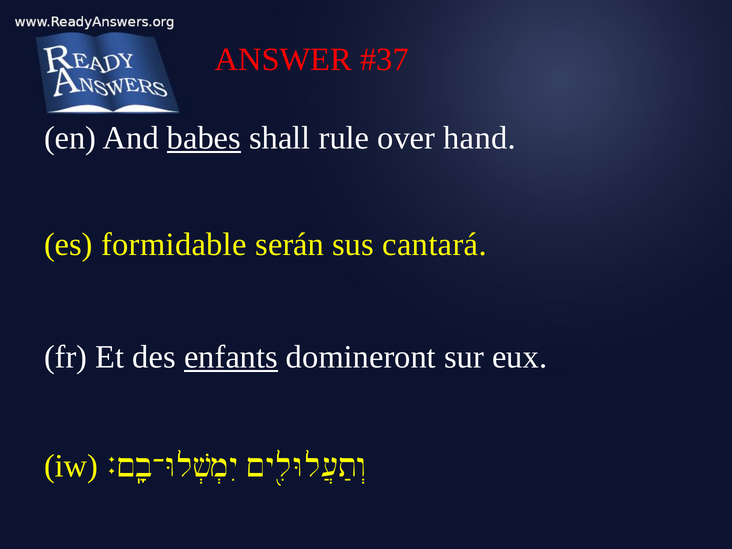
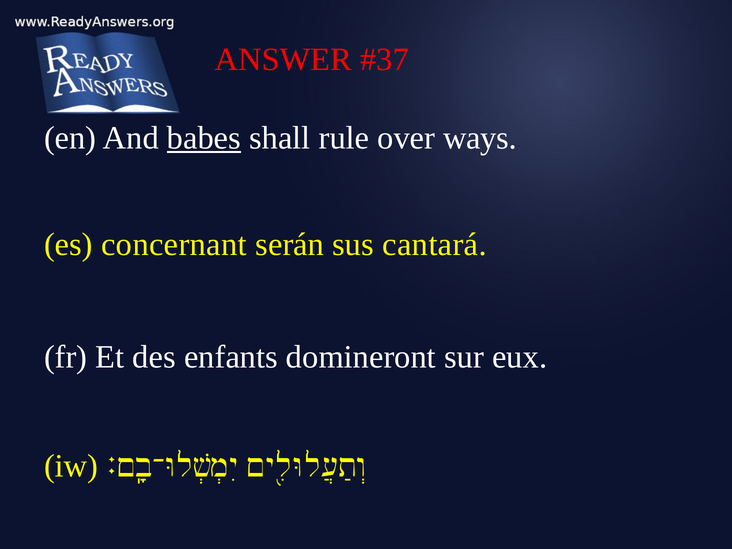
hand: hand -> ways
formidable: formidable -> concernant
enfants underline: present -> none
